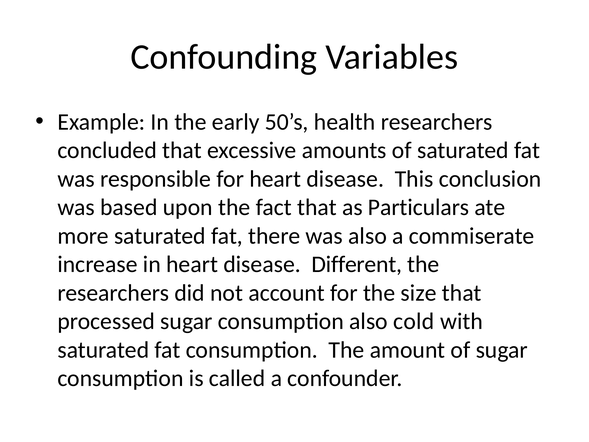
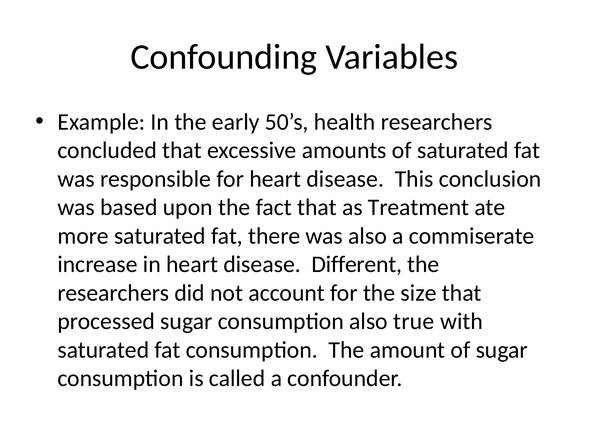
Particulars: Particulars -> Treatment
cold: cold -> true
